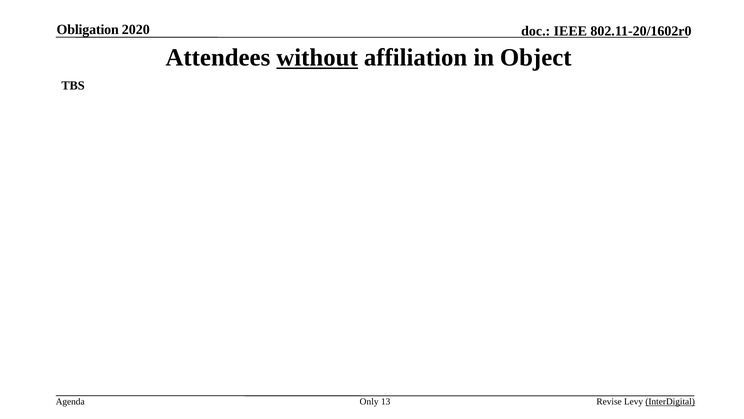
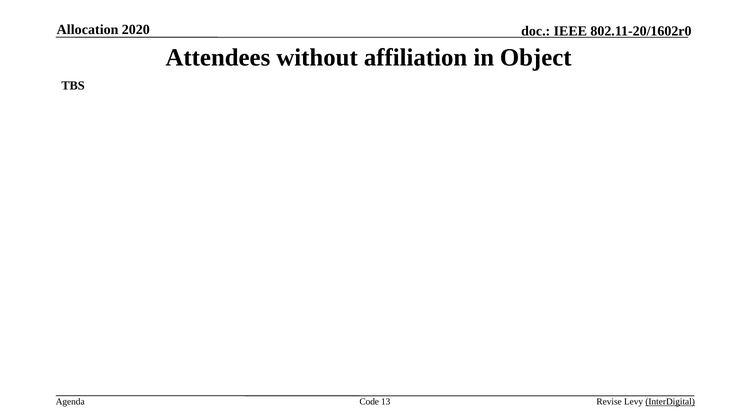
Obligation: Obligation -> Allocation
without underline: present -> none
Only: Only -> Code
